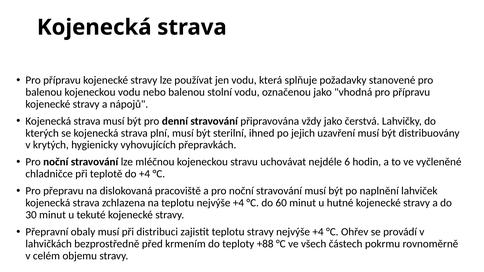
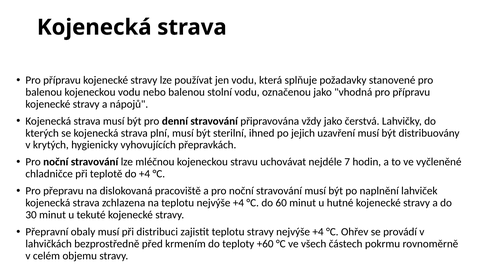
6: 6 -> 7
+88: +88 -> +60
